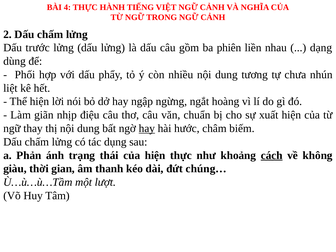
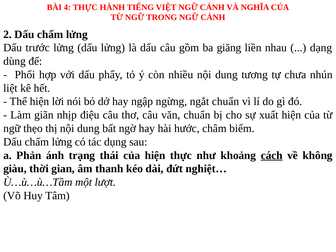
phiên: phiên -> giăng
ngắt hoàng: hoàng -> chuẩn
thay: thay -> thẹo
hay at (147, 128) underline: present -> none
chúng…: chúng… -> nghiệt…
